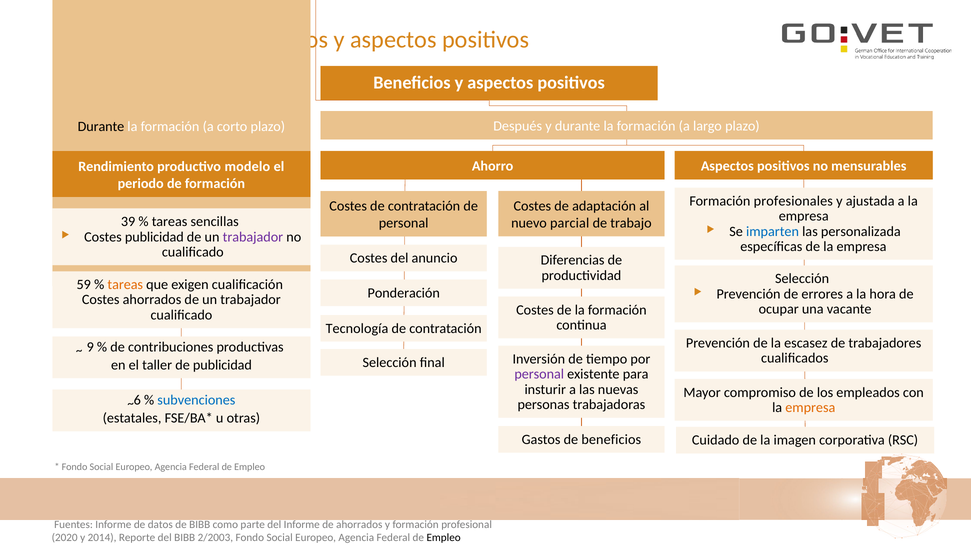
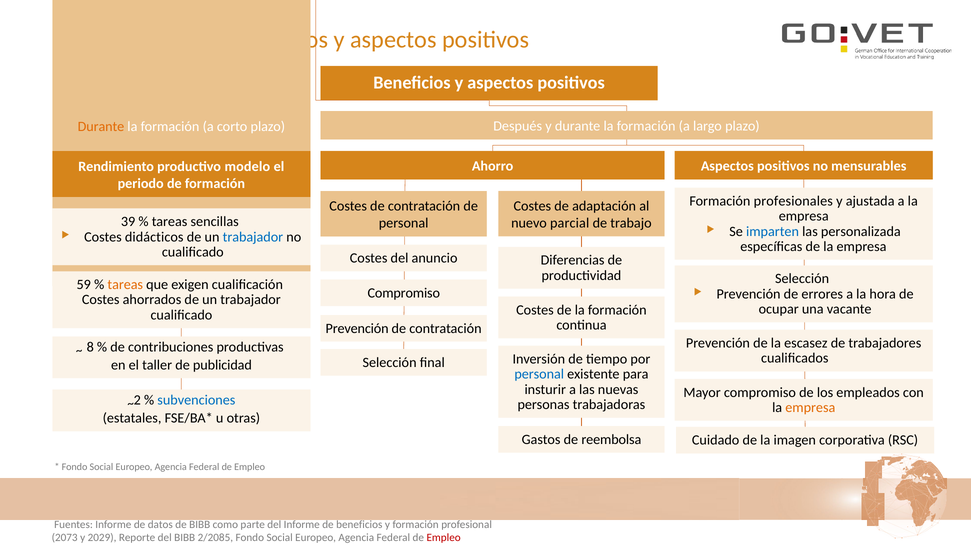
Durante at (101, 127) colour: black -> orange
Costes publicidad: publicidad -> didácticos
trabajador at (253, 237) colour: purple -> blue
Ponderación at (404, 293): Ponderación -> Compromiso
Tecnología at (357, 328): Tecnología -> Prevención
9: 9 -> 8
personal at (539, 374) colour: purple -> blue
6: 6 -> 2
Gastos de beneficios: beneficios -> reembolsa
Informe de ahorrados: ahorrados -> beneficios
2020: 2020 -> 2073
2014: 2014 -> 2029
2/2003: 2/2003 -> 2/2085
Empleo at (444, 538) colour: black -> red
